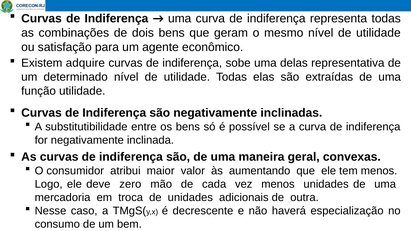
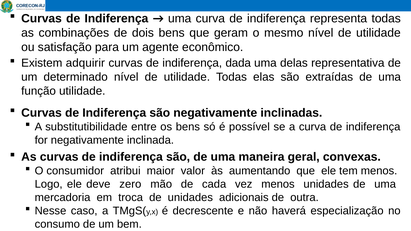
adquire: adquire -> adquirir
sobe: sobe -> dada
